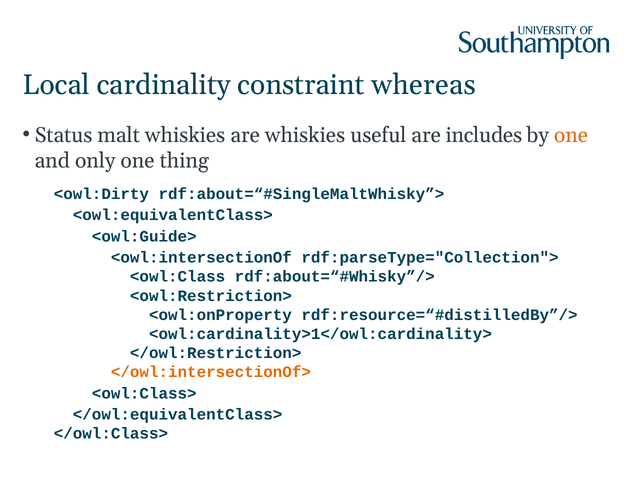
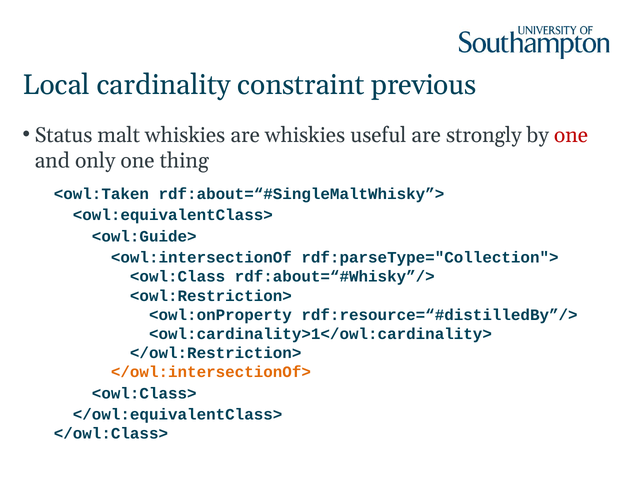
whereas: whereas -> previous
includes: includes -> strongly
one at (571, 135) colour: orange -> red
<owl:Dirty: <owl:Dirty -> <owl:Taken
